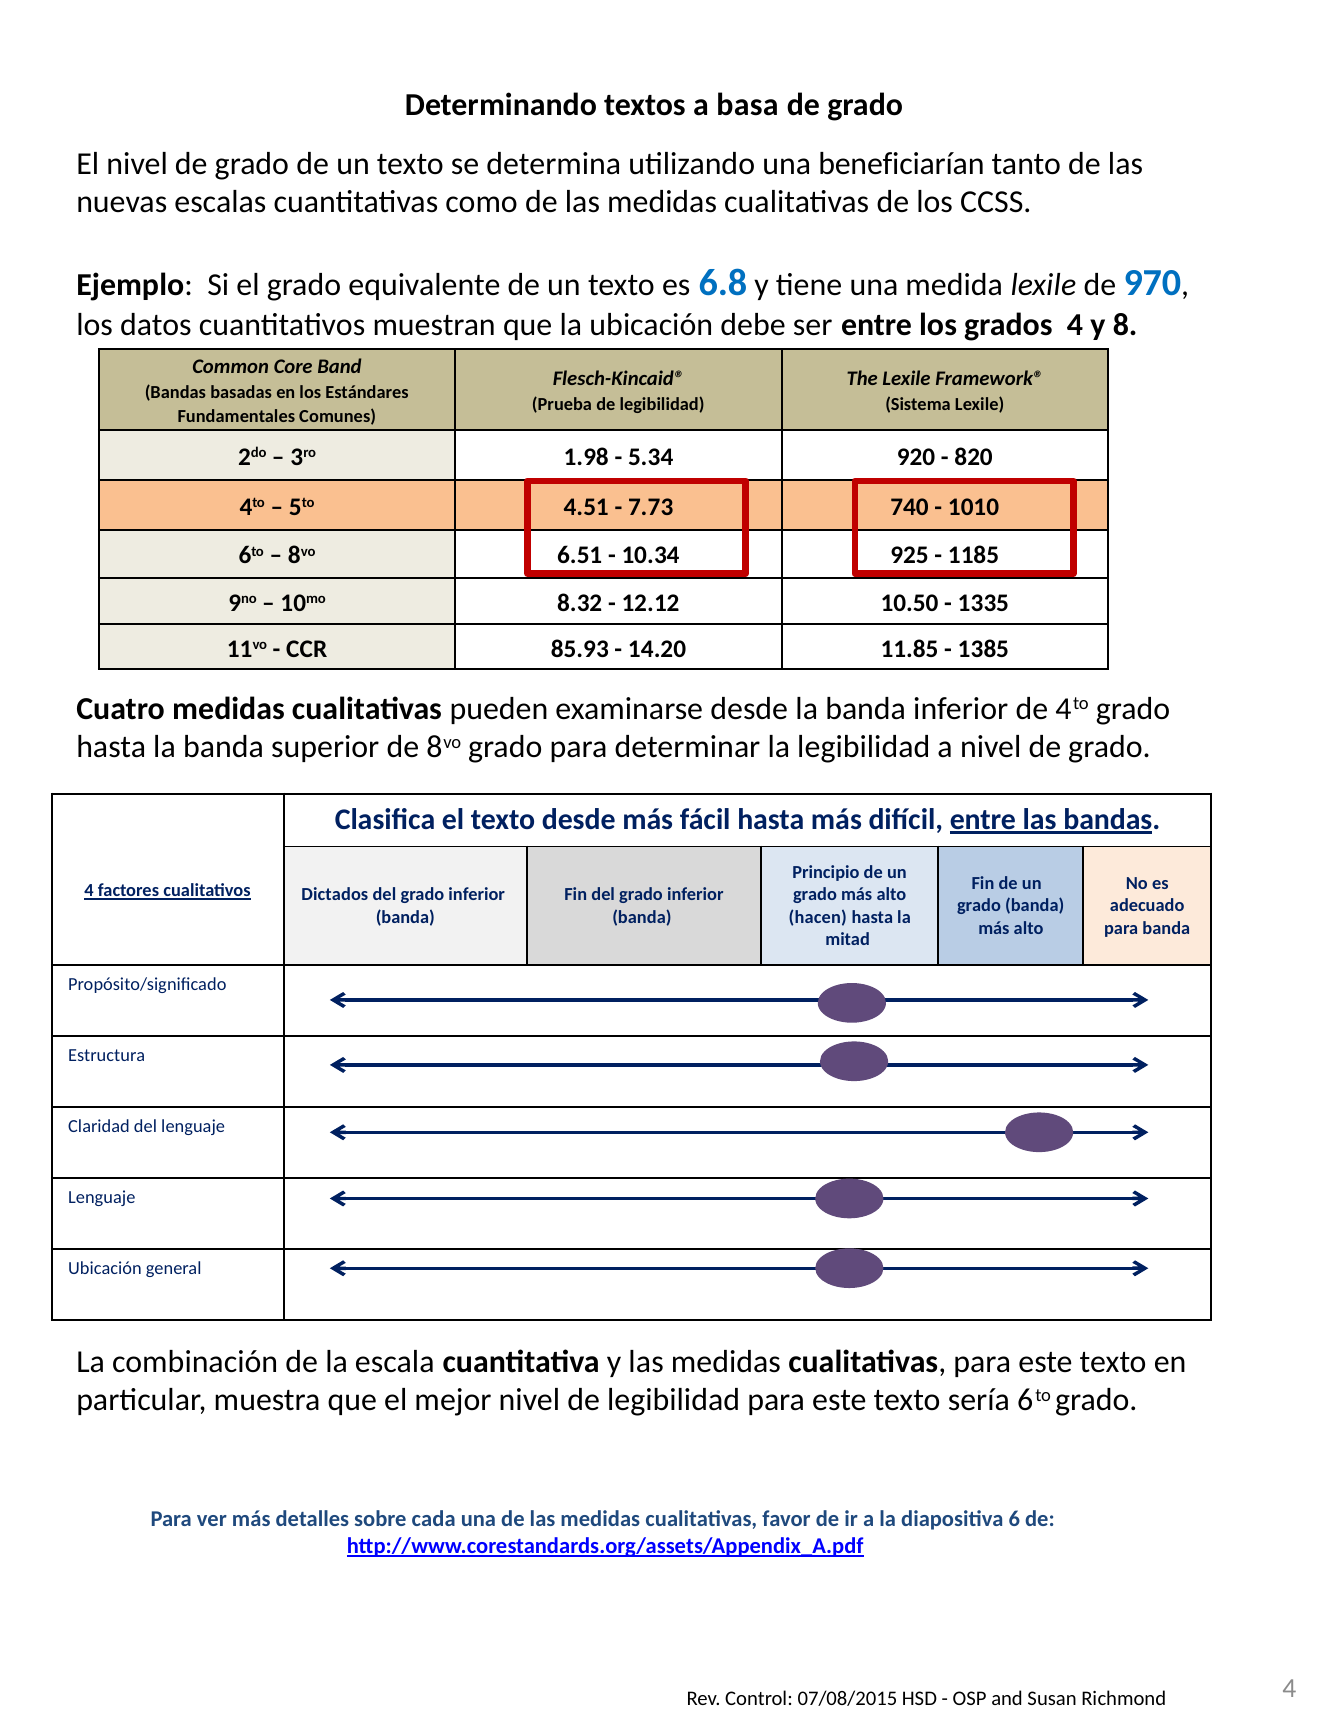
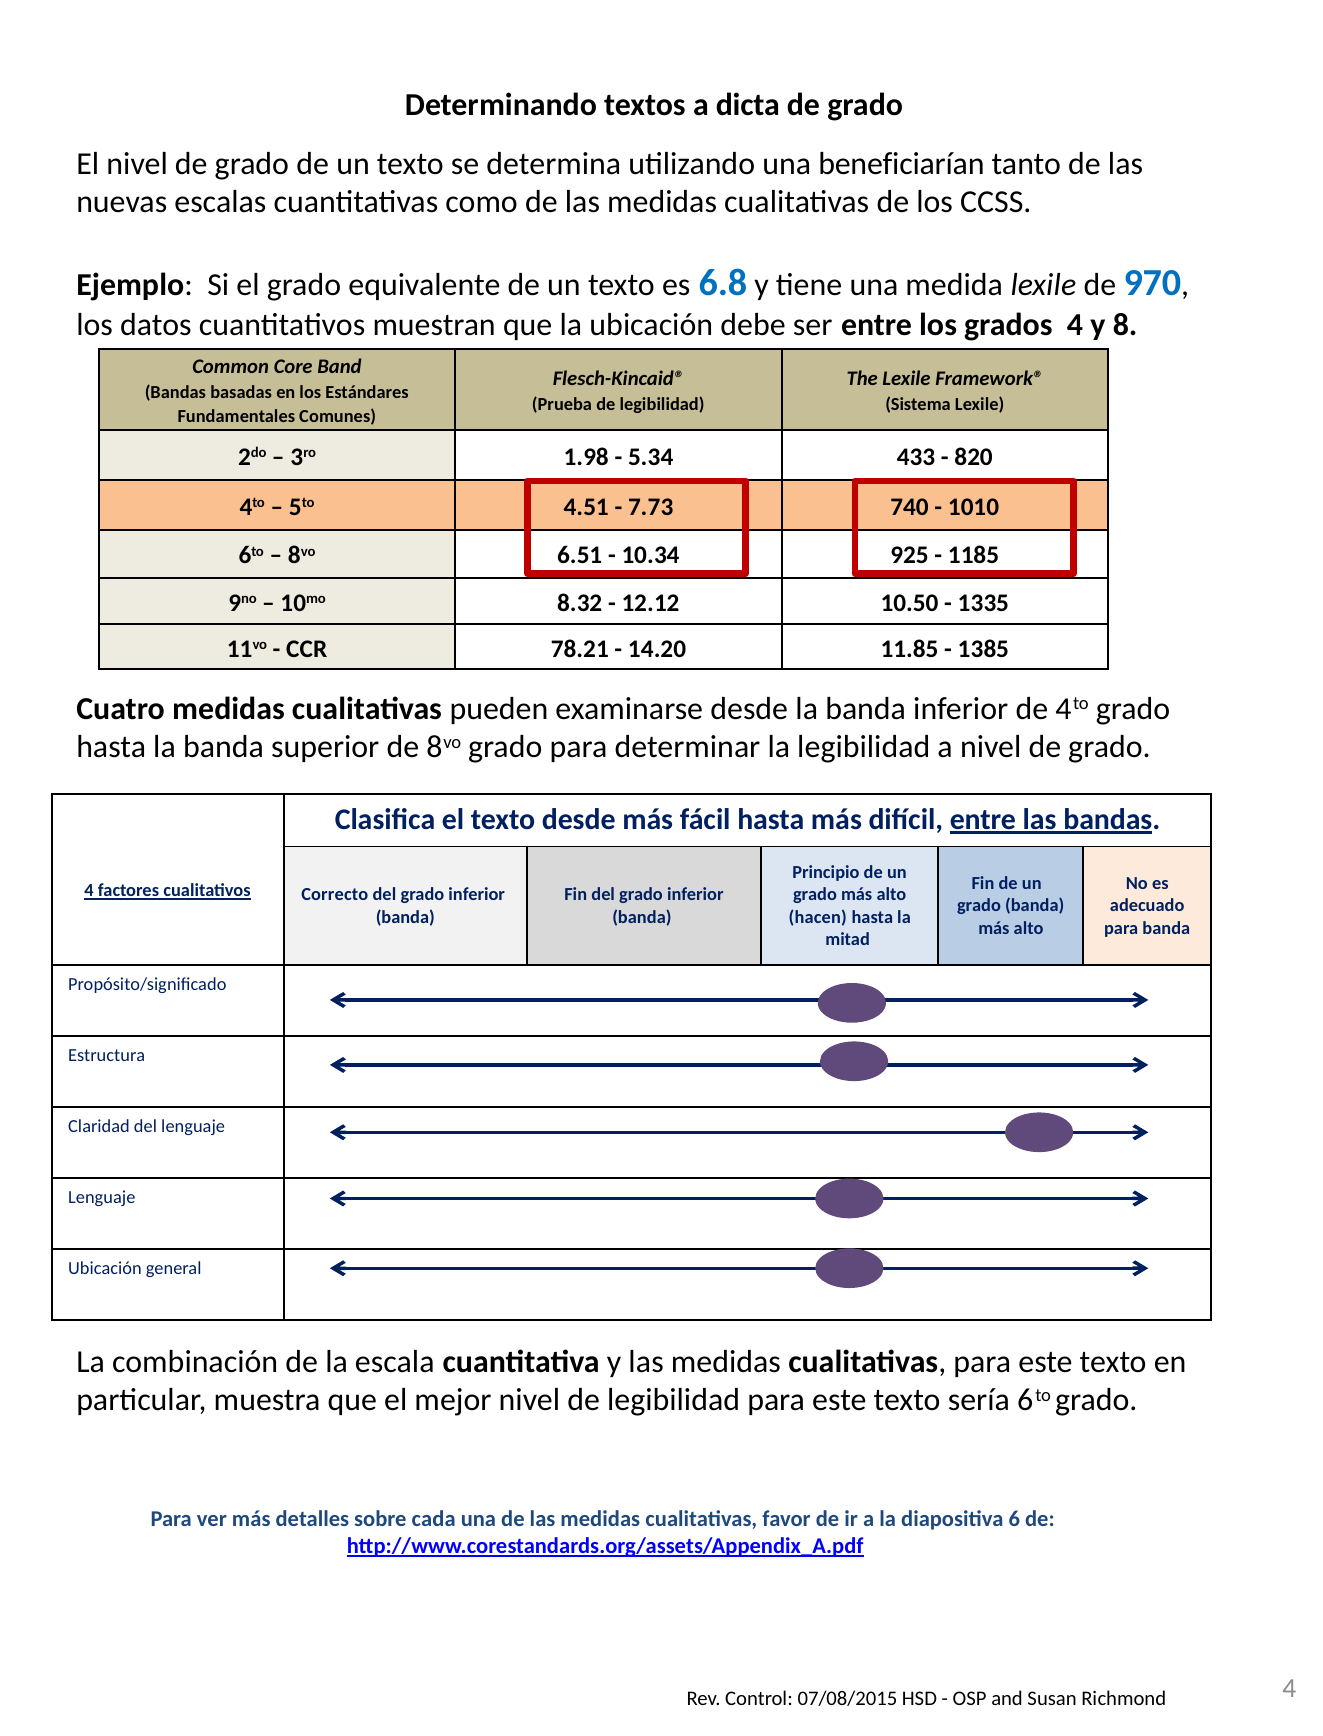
basa: basa -> dicta
920: 920 -> 433
85.93: 85.93 -> 78.21
Dictados: Dictados -> Correcto
